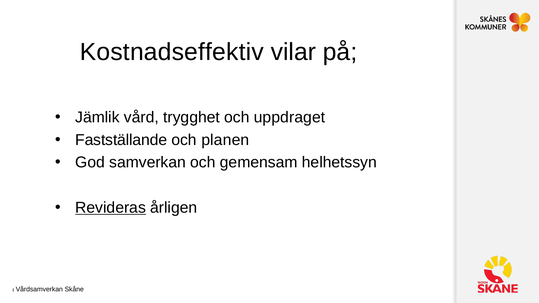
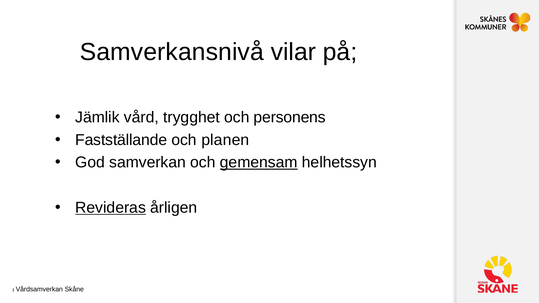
Kostnadseffektiv: Kostnadseffektiv -> Samverkansnivå
uppdraget: uppdraget -> personens
gemensam underline: none -> present
